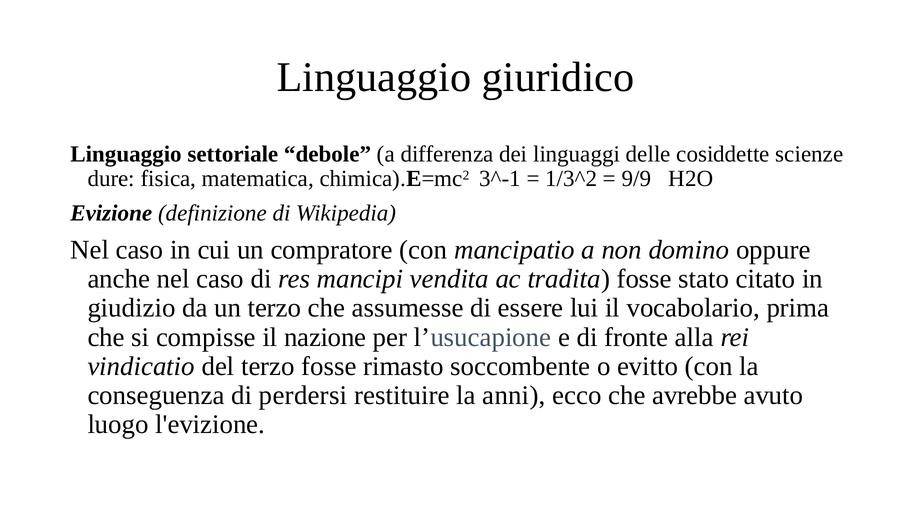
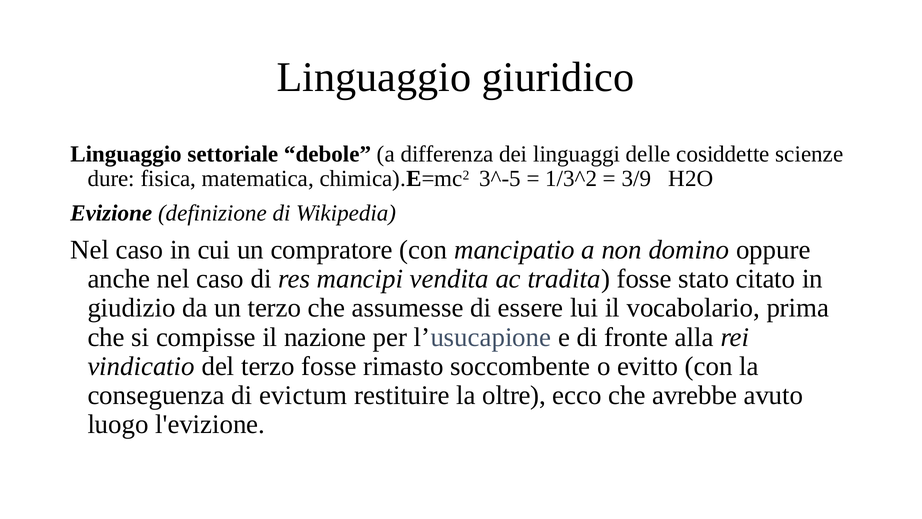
3^-1: 3^-1 -> 3^-5
9/9: 9/9 -> 3/9
perdersi: perdersi -> evictum
anni: anni -> oltre
